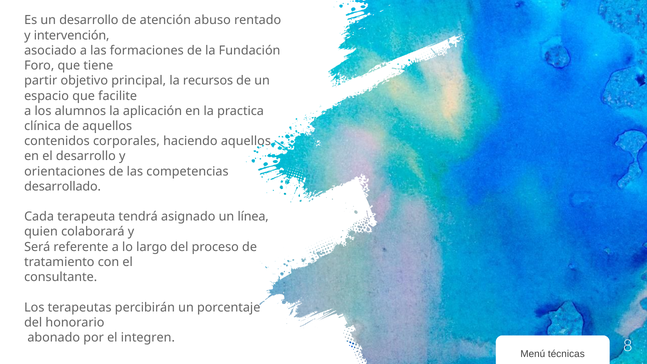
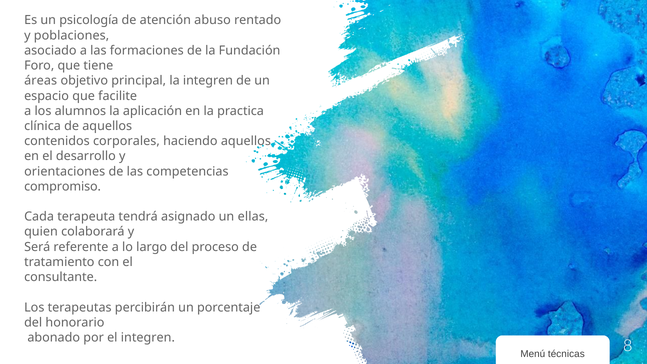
un desarrollo: desarrollo -> psicología
intervención: intervención -> poblaciones
partir: partir -> áreas
la recursos: recursos -> integren
desarrollado: desarrollado -> compromiso
línea: línea -> ellas
